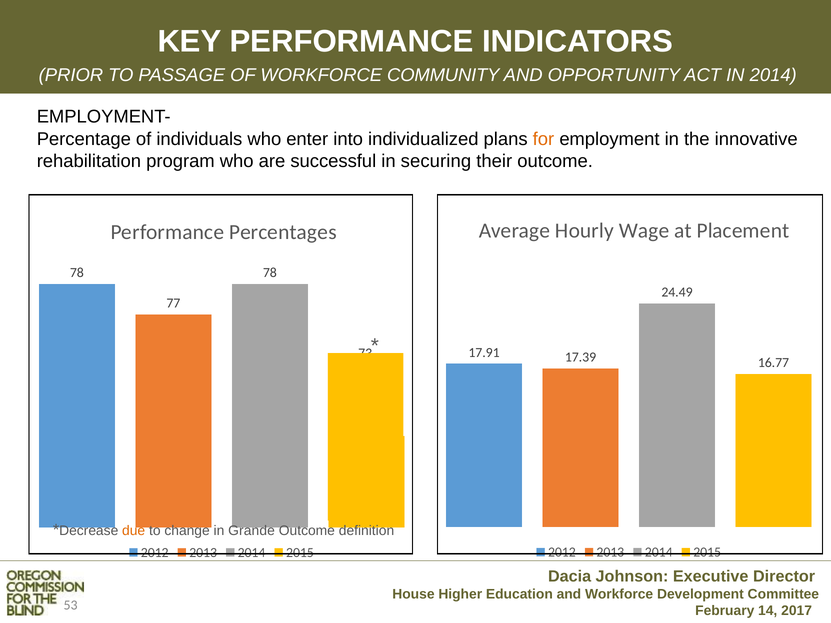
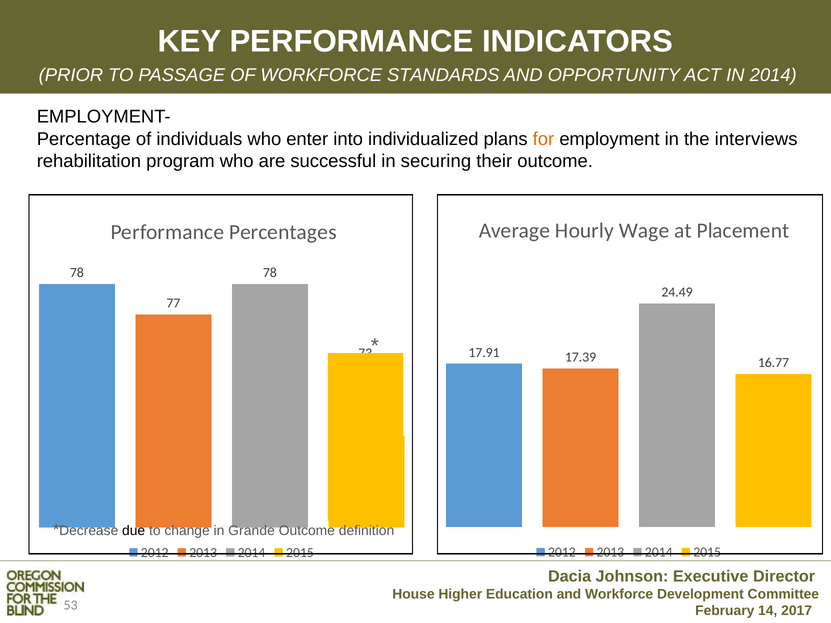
COMMUNITY: COMMUNITY -> STANDARDS
innovative: innovative -> interviews
due colour: orange -> black
